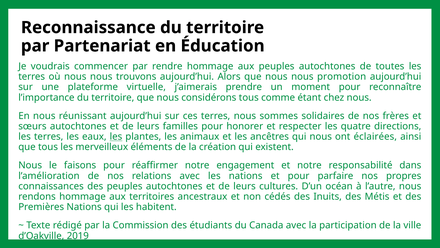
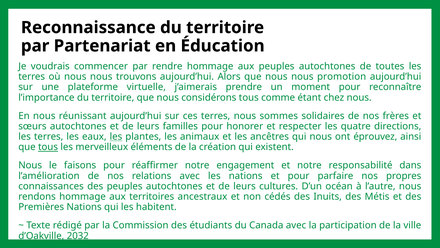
éclairées: éclairées -> éprouvez
tous at (48, 147) underline: none -> present
2019: 2019 -> 2032
